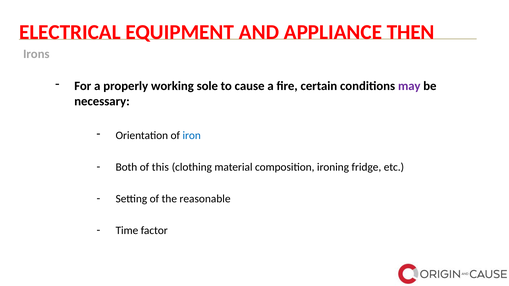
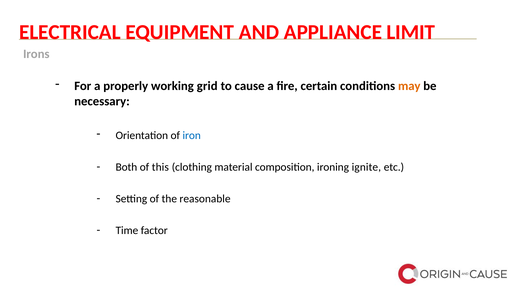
THEN: THEN -> LIMIT
sole: sole -> grid
may colour: purple -> orange
fridge: fridge -> ignite
